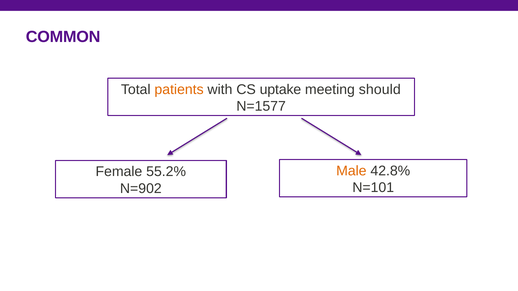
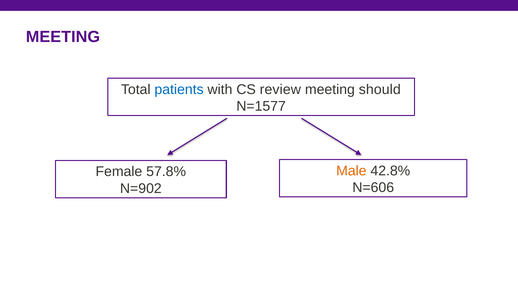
COMMON at (63, 37): COMMON -> MEETING
patients colour: orange -> blue
uptake: uptake -> review
55.2%: 55.2% -> 57.8%
N=101: N=101 -> N=606
